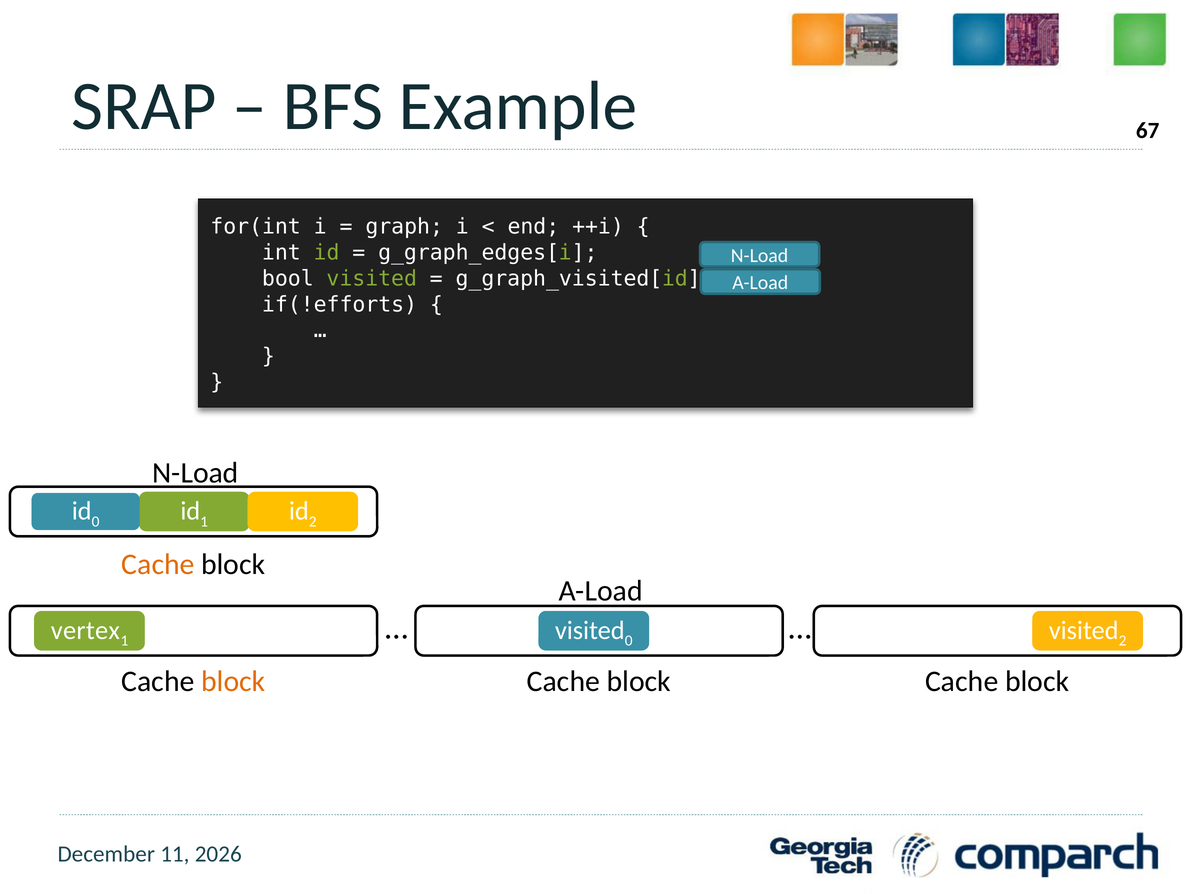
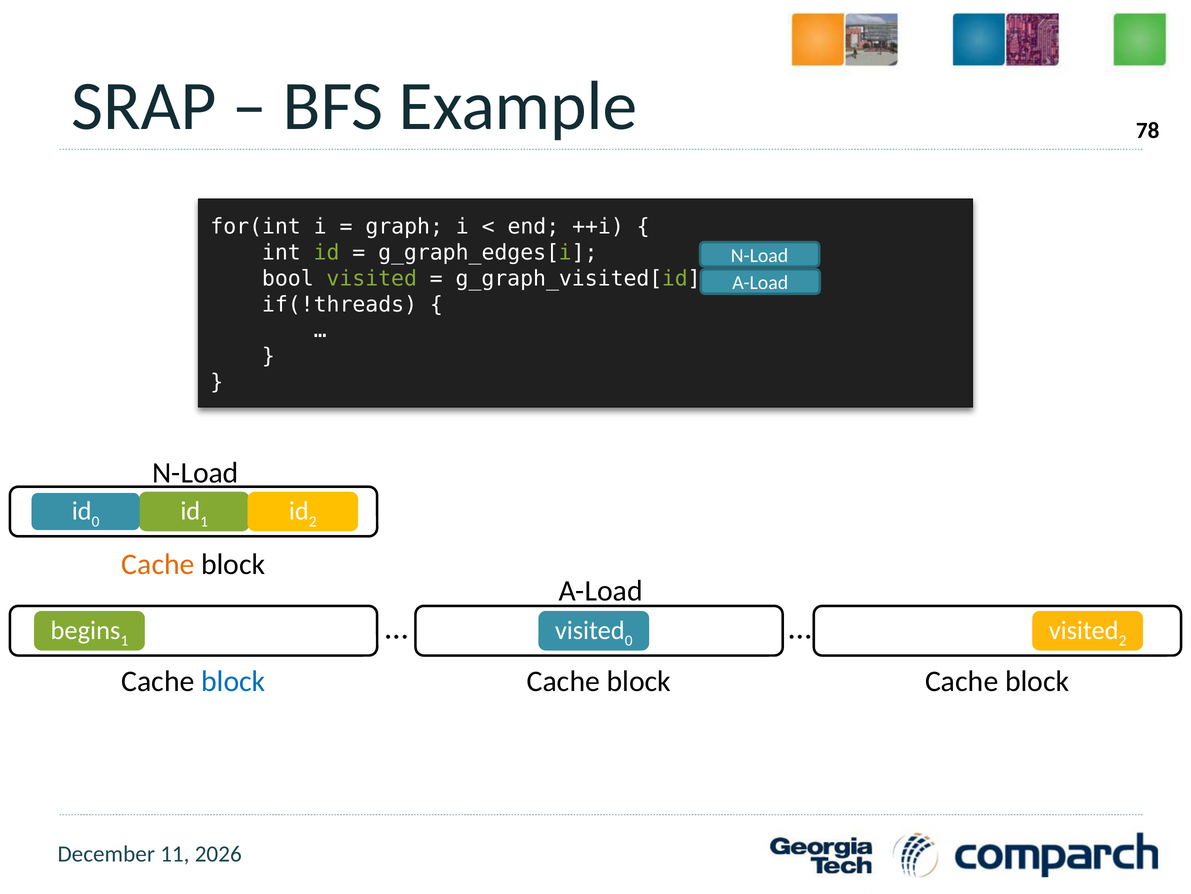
67: 67 -> 78
if(!efforts: if(!efforts -> if(!threads
vertex: vertex -> begins
block at (233, 681) colour: orange -> blue
